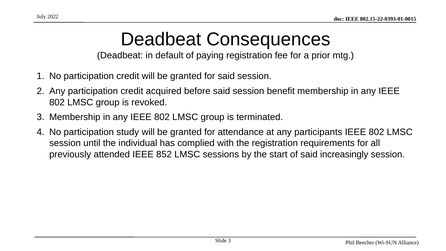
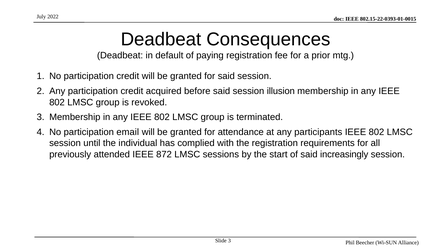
benefit: benefit -> illusion
study: study -> email
852: 852 -> 872
